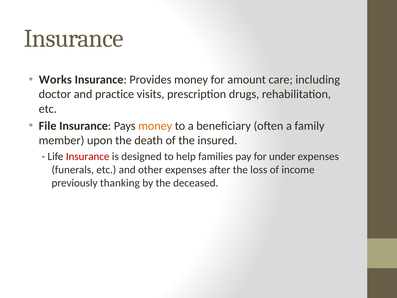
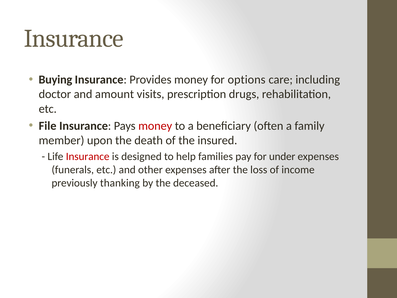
Works: Works -> Buying
amount: amount -> options
practice: practice -> amount
money at (155, 126) colour: orange -> red
